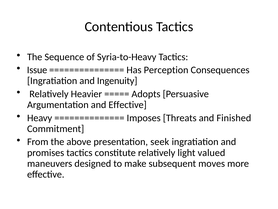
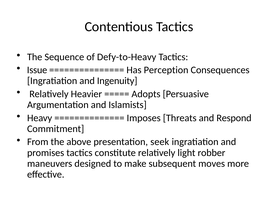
Syria-to-Heavy: Syria-to-Heavy -> Defy-to-Heavy
and Effective: Effective -> Islamists
Finished: Finished -> Respond
valued: valued -> robber
